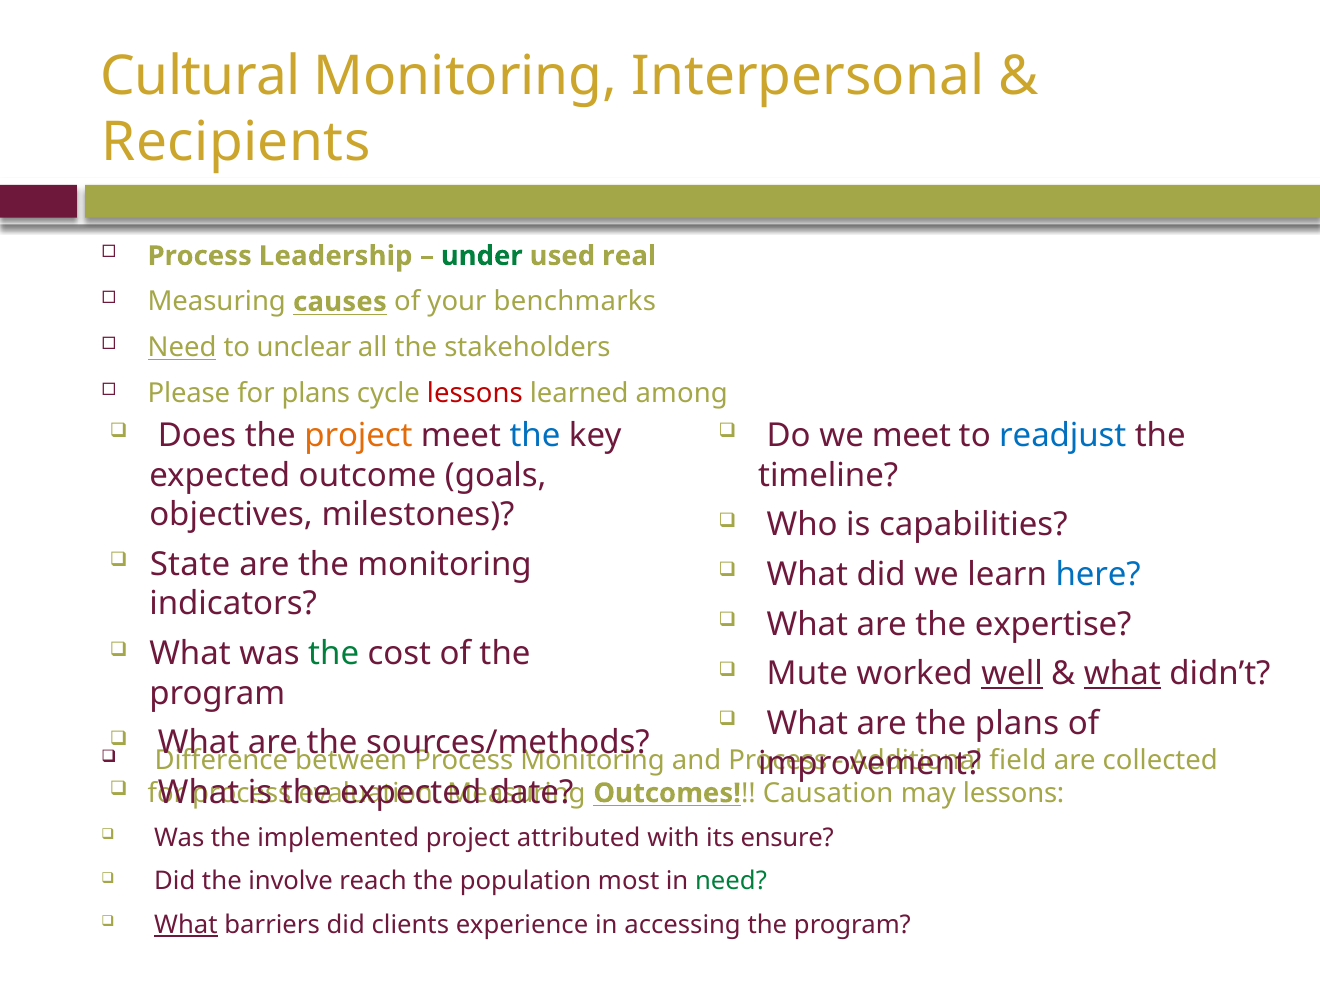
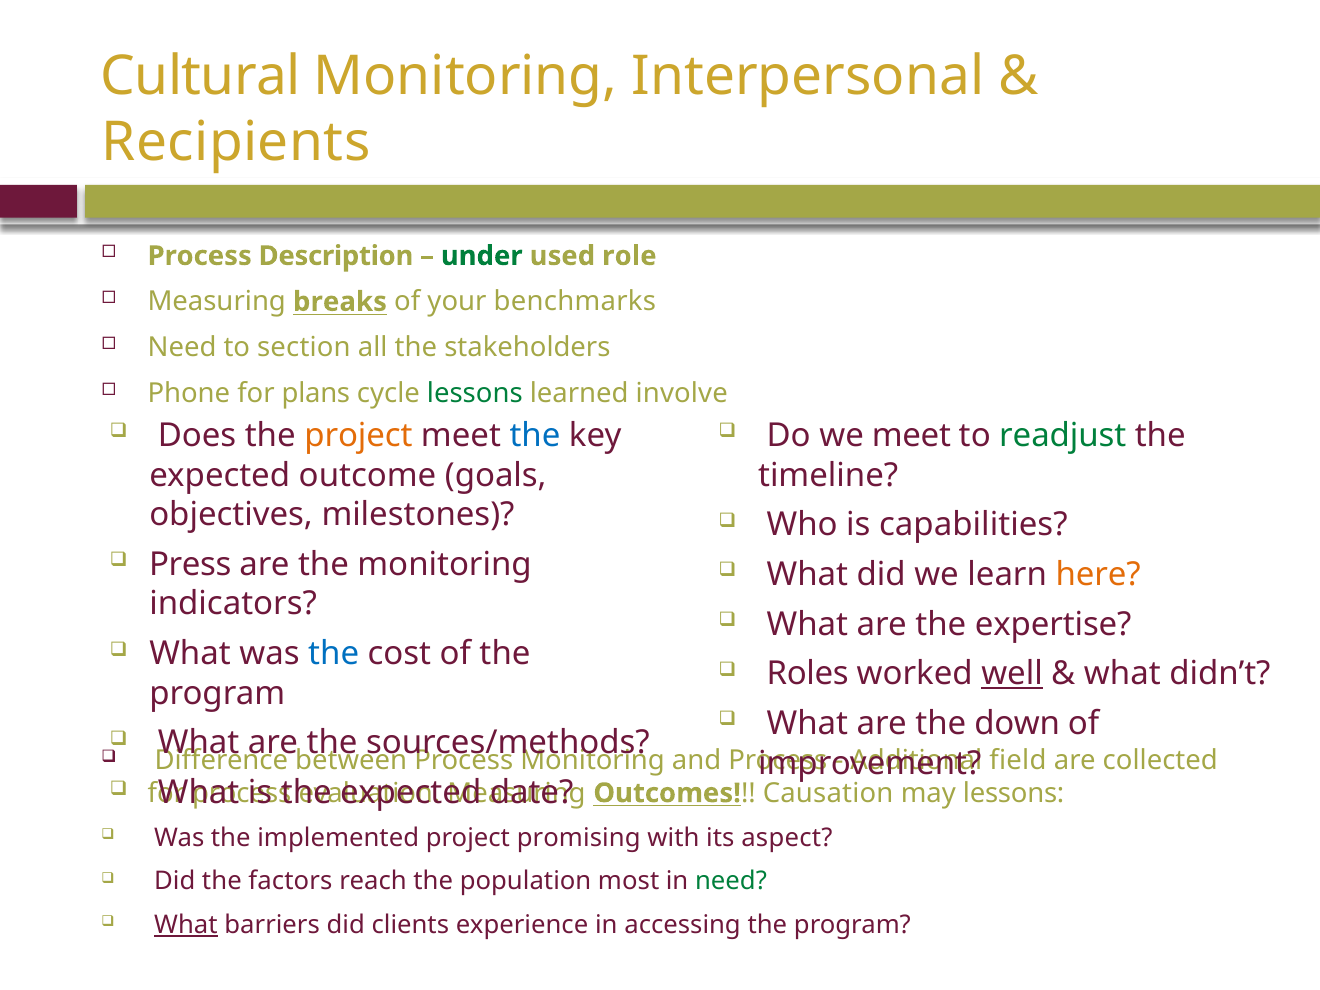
Leadership: Leadership -> Description
real: real -> role
causes: causes -> breaks
Need at (182, 348) underline: present -> none
unclear: unclear -> section
Please: Please -> Phone
lessons at (475, 393) colour: red -> green
among: among -> involve
readjust colour: blue -> green
State: State -> Press
here colour: blue -> orange
the at (334, 654) colour: green -> blue
Mute: Mute -> Roles
what at (1122, 674) underline: present -> none
the plans: plans -> down
attributed: attributed -> promising
ensure: ensure -> aspect
involve: involve -> factors
